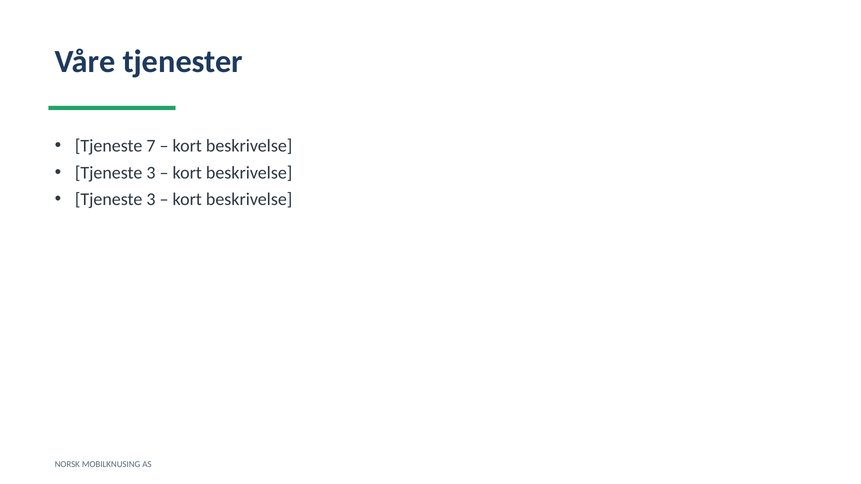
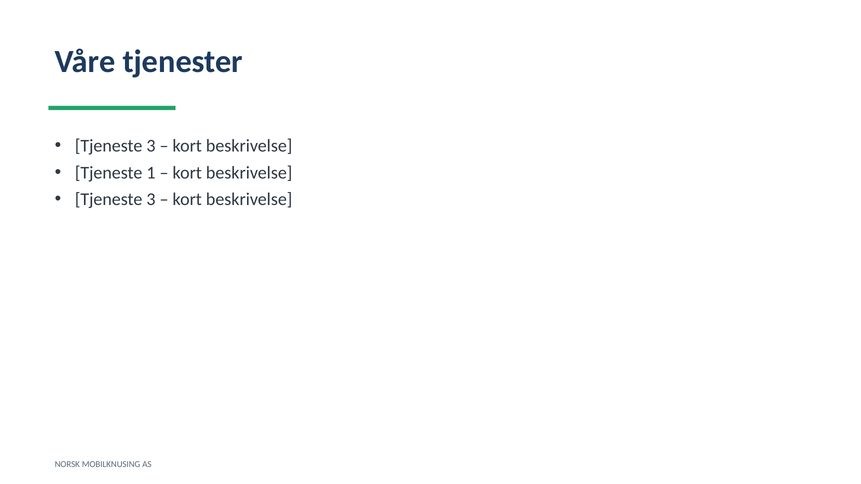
7 at (151, 146): 7 -> 3
3 at (151, 173): 3 -> 1
